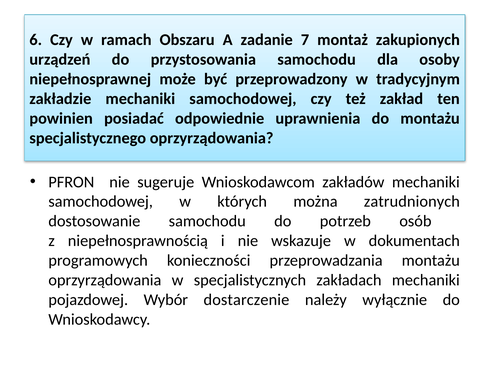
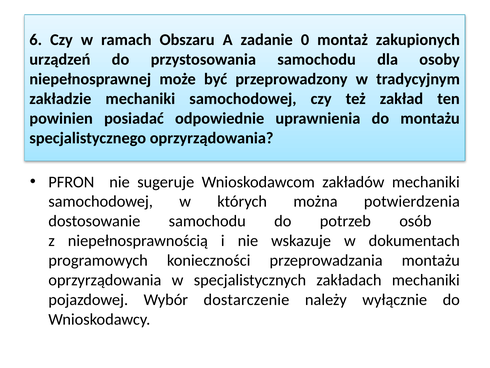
7: 7 -> 0
zatrudnionych: zatrudnionych -> potwierdzenia
